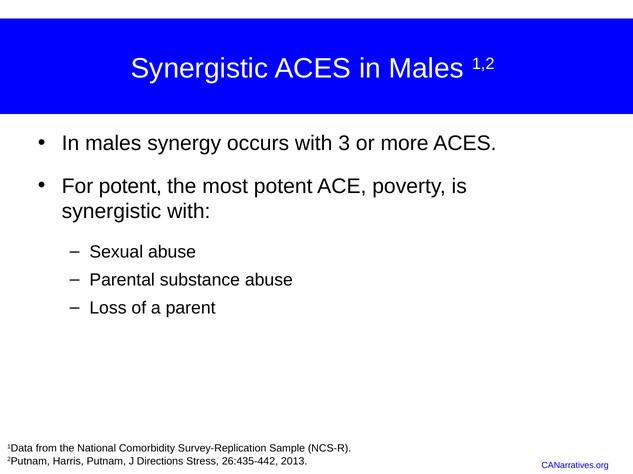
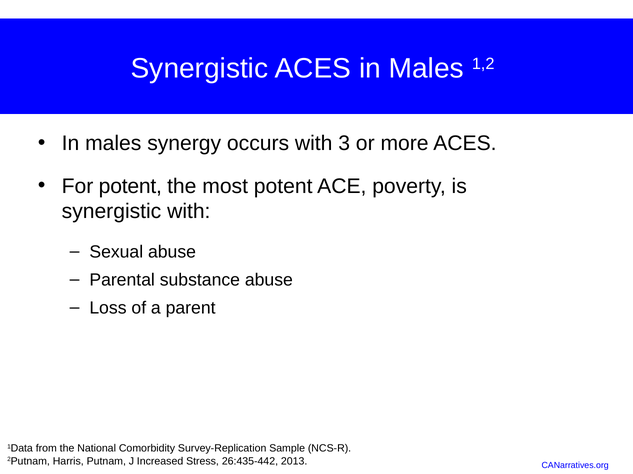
Directions: Directions -> Increased
